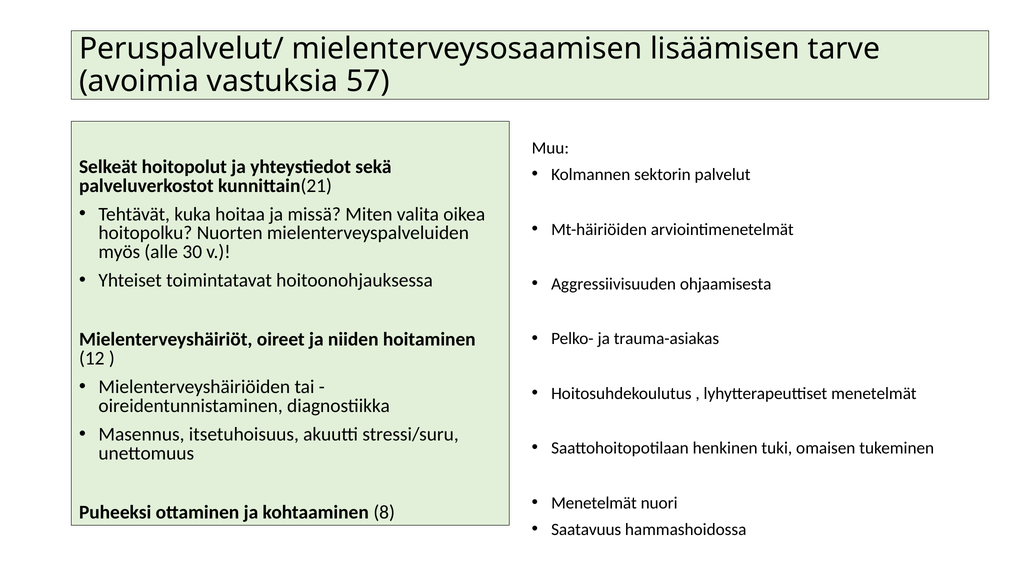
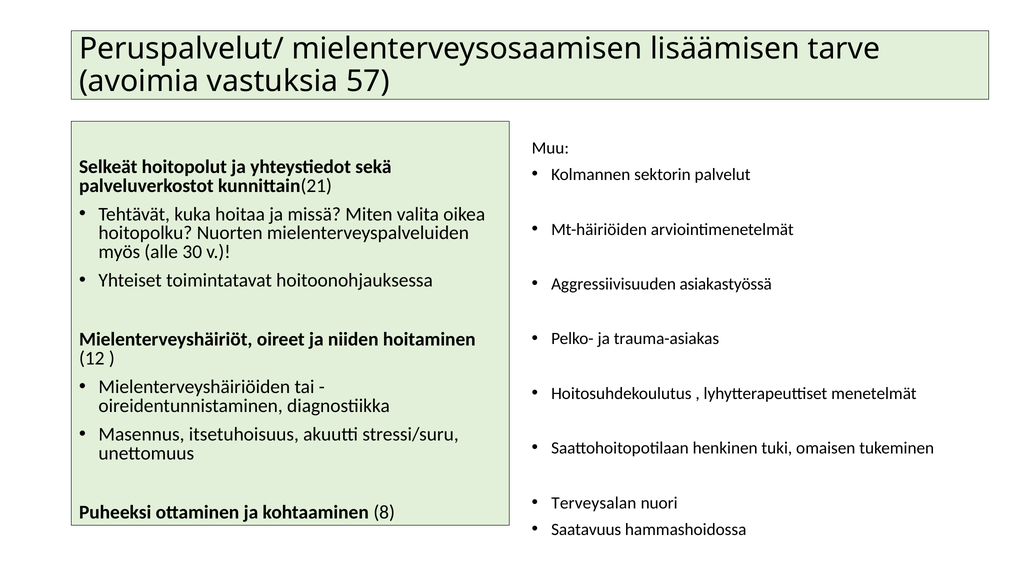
ohjaamisesta: ohjaamisesta -> asiakastyössä
Menetelmät at (594, 503): Menetelmät -> Terveysalan
